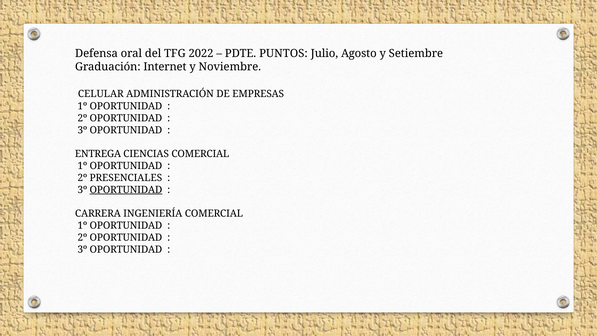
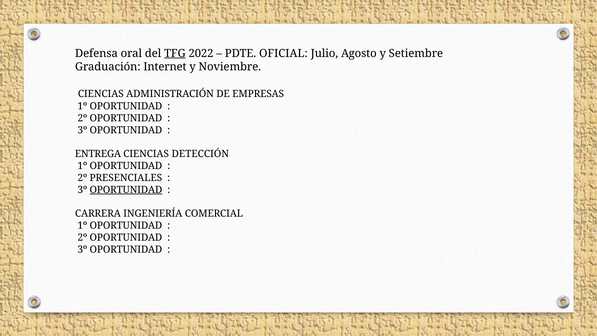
TFG underline: none -> present
PUNTOS: PUNTOS -> OFICIAL
CELULAR at (101, 94): CELULAR -> CIENCIAS
CIENCIAS COMERCIAL: COMERCIAL -> DETECCIÓN
